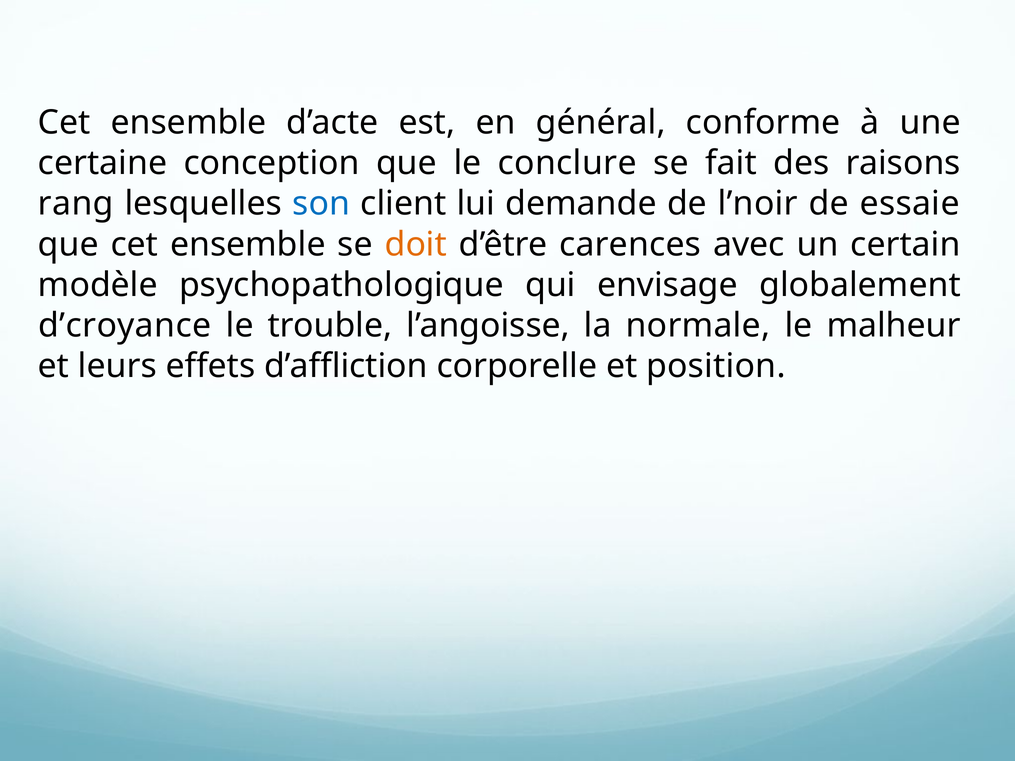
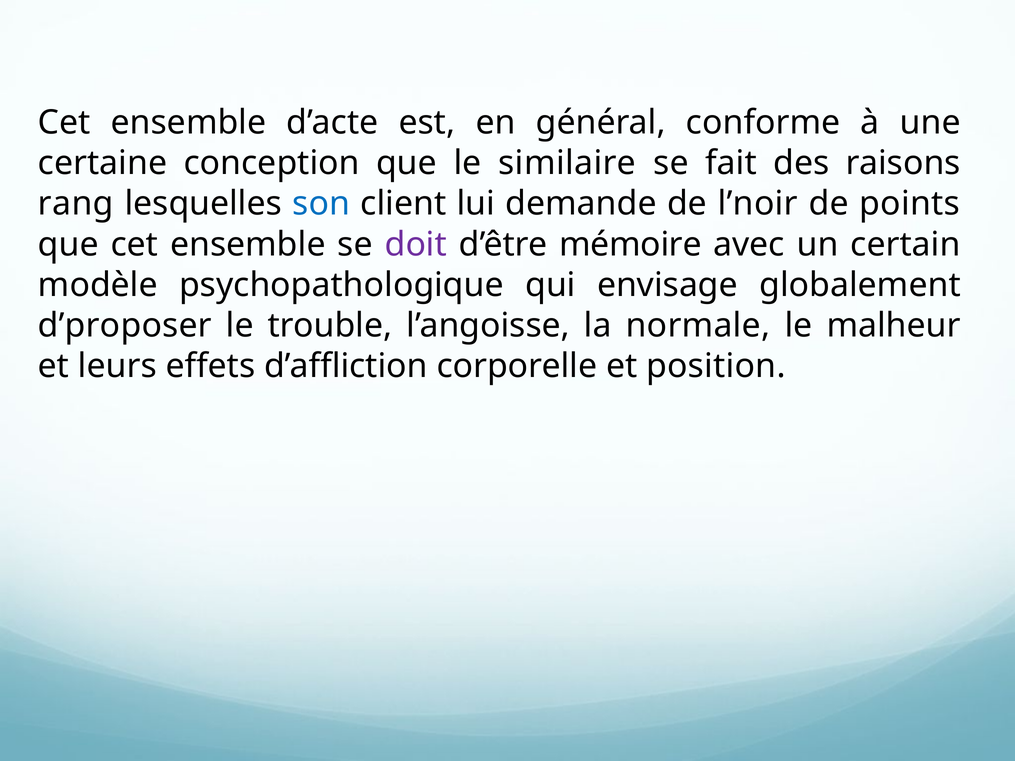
conclure: conclure -> similaire
essaie: essaie -> points
doit colour: orange -> purple
carences: carences -> mémoire
d’croyance: d’croyance -> d’proposer
